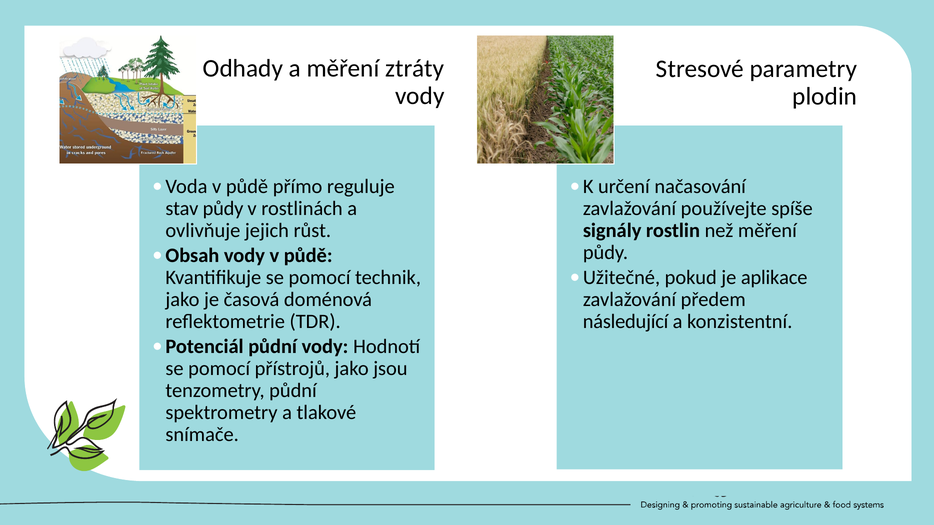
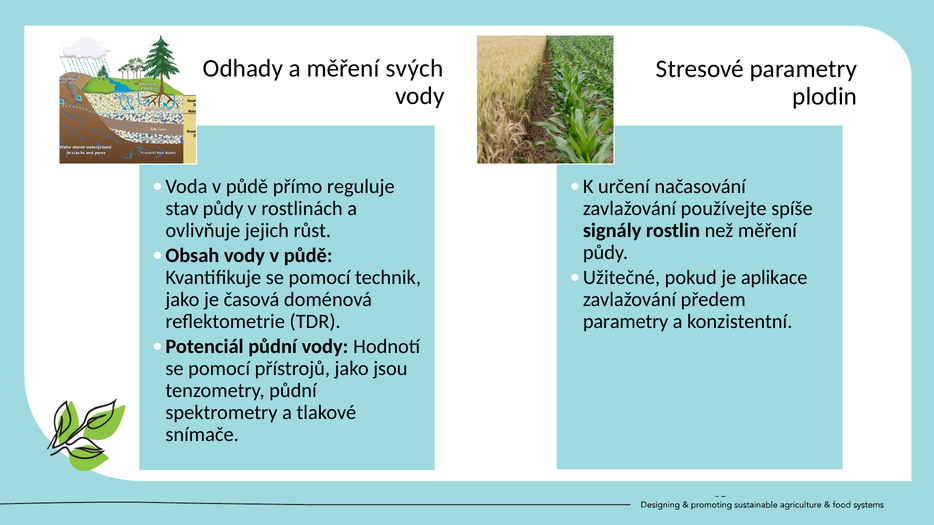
ztráty: ztráty -> svých
následující at (626, 322): následující -> parametry
